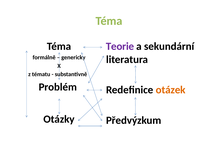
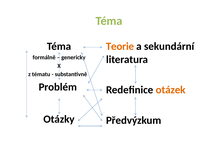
Teorie colour: purple -> orange
